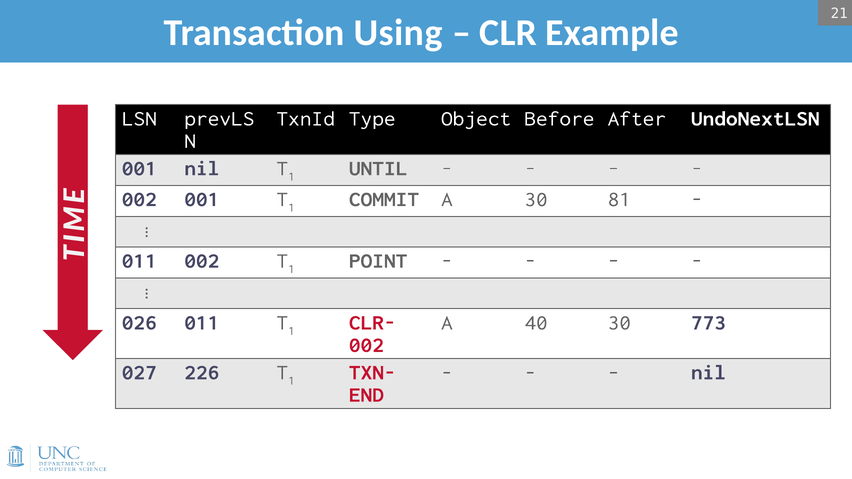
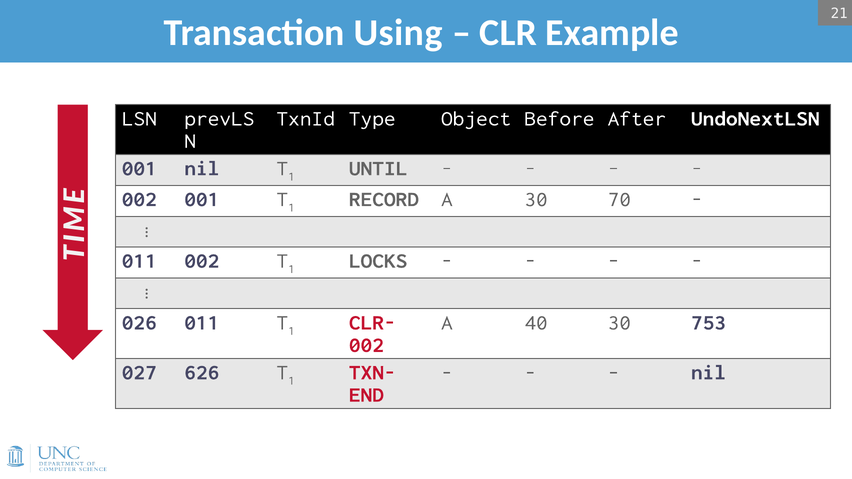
COMMIT: COMMIT -> RECORD
81: 81 -> 70
POINT: POINT -> LOCKS
773: 773 -> 753
226: 226 -> 626
